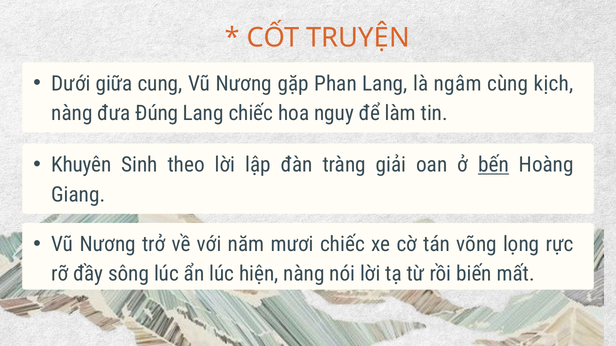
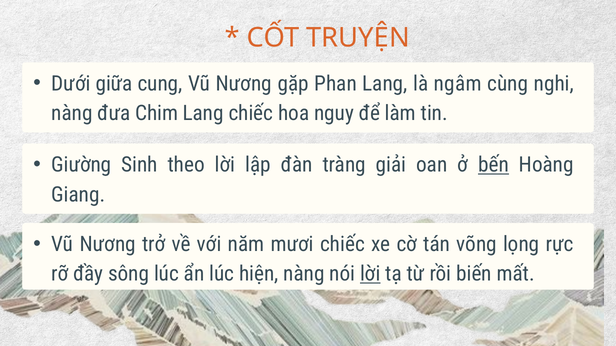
kịch: kịch -> nghi
Đúng: Đúng -> Chim
Khuyên: Khuyên -> Giường
lời at (370, 274) underline: none -> present
